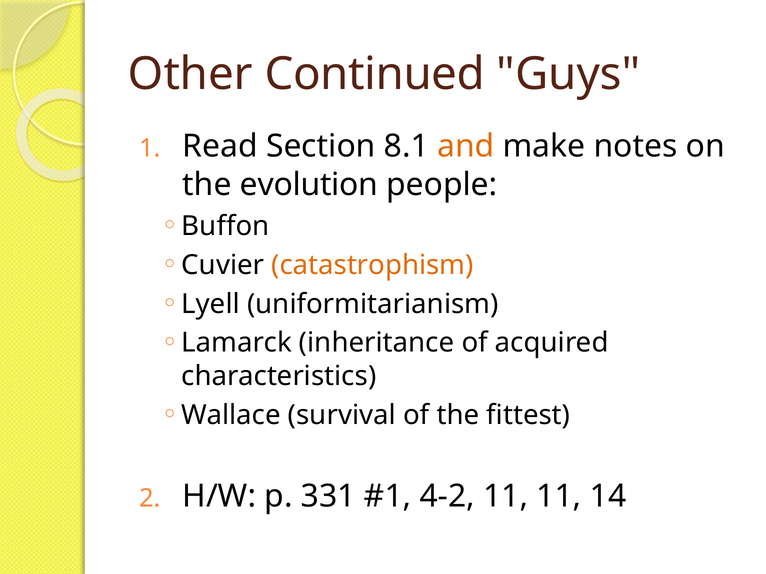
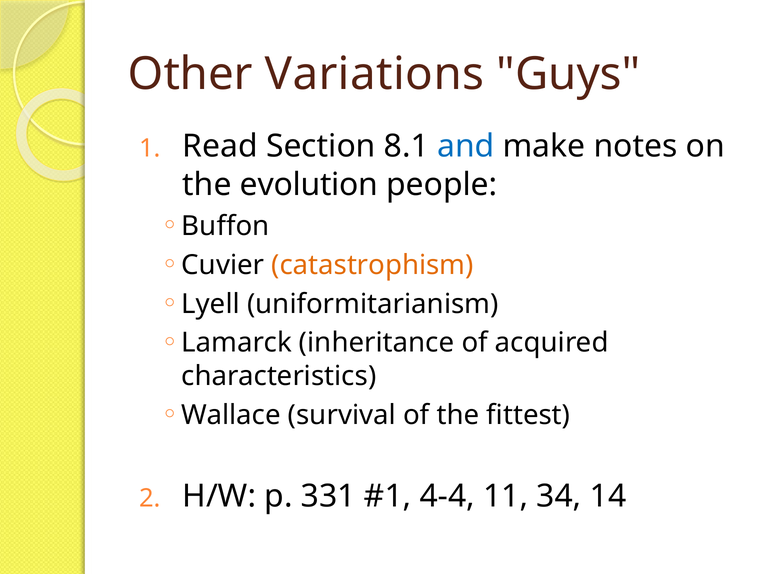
Continued: Continued -> Variations
and colour: orange -> blue
4-2: 4-2 -> 4-4
11 11: 11 -> 34
